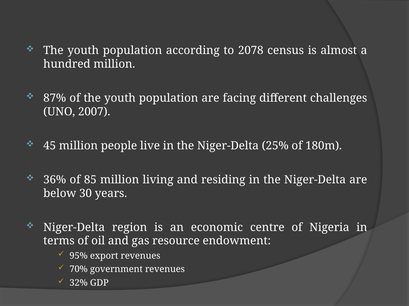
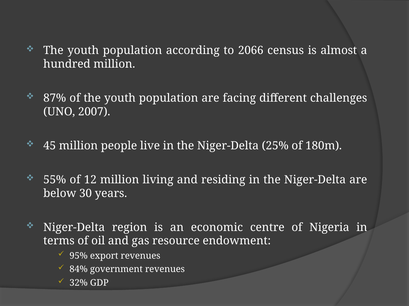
2078: 2078 -> 2066
36%: 36% -> 55%
85: 85 -> 12
70%: 70% -> 84%
